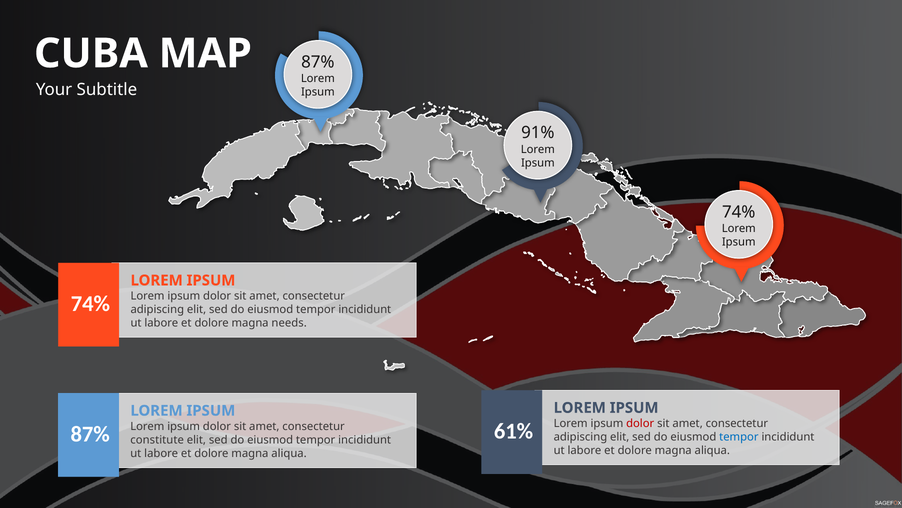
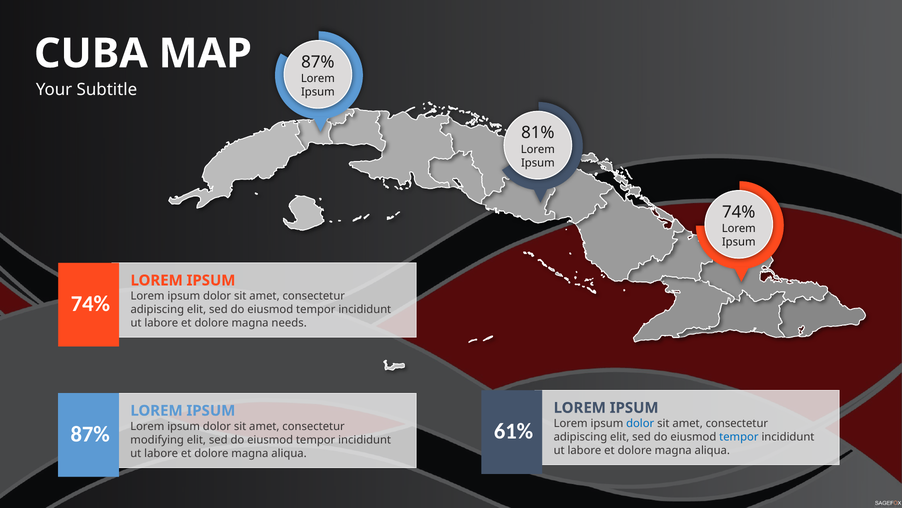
91%: 91% -> 81%
dolor at (640, 423) colour: red -> blue
constitute: constitute -> modifying
